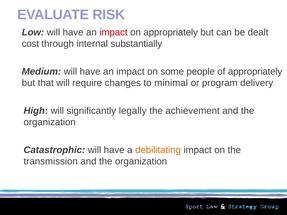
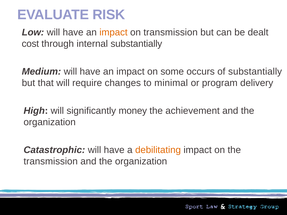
impact at (113, 32) colour: red -> orange
on appropriately: appropriately -> transmission
people: people -> occurs
of appropriately: appropriately -> substantially
legally: legally -> money
